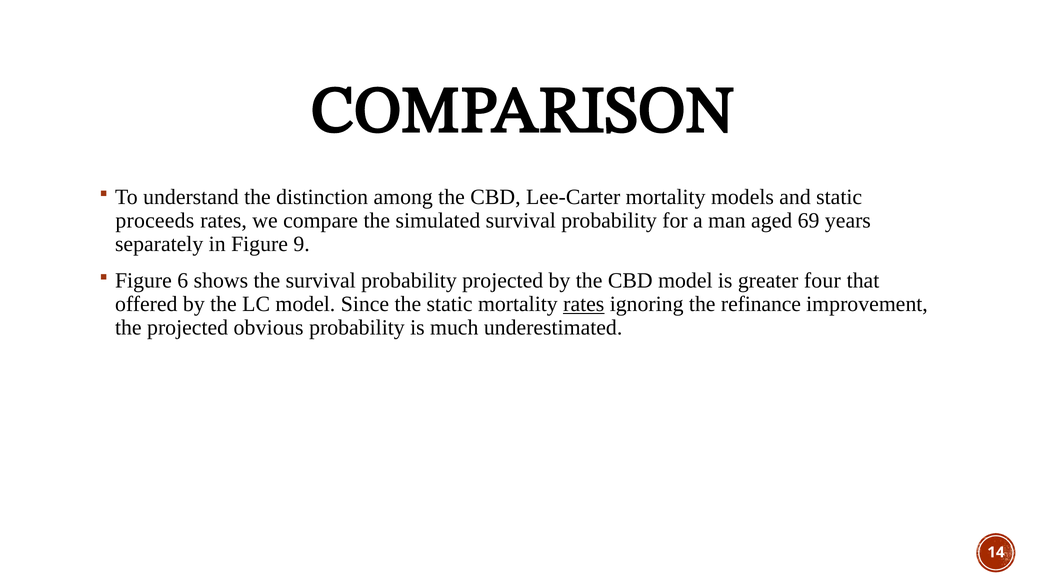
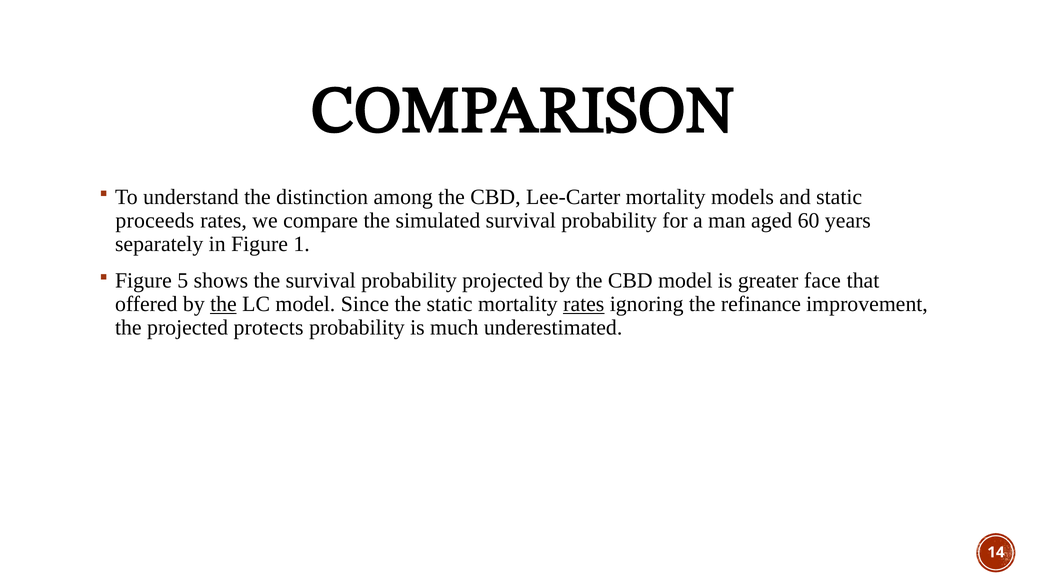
69: 69 -> 60
9: 9 -> 1
6: 6 -> 5
four: four -> face
the at (223, 304) underline: none -> present
obvious: obvious -> protects
